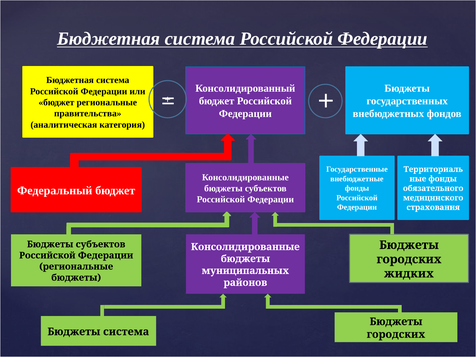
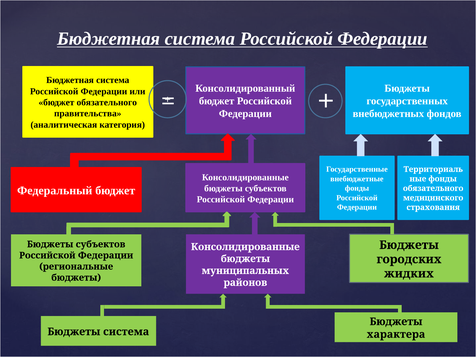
бюджет региональные: региональные -> обязательного
городских at (396, 334): городских -> характера
